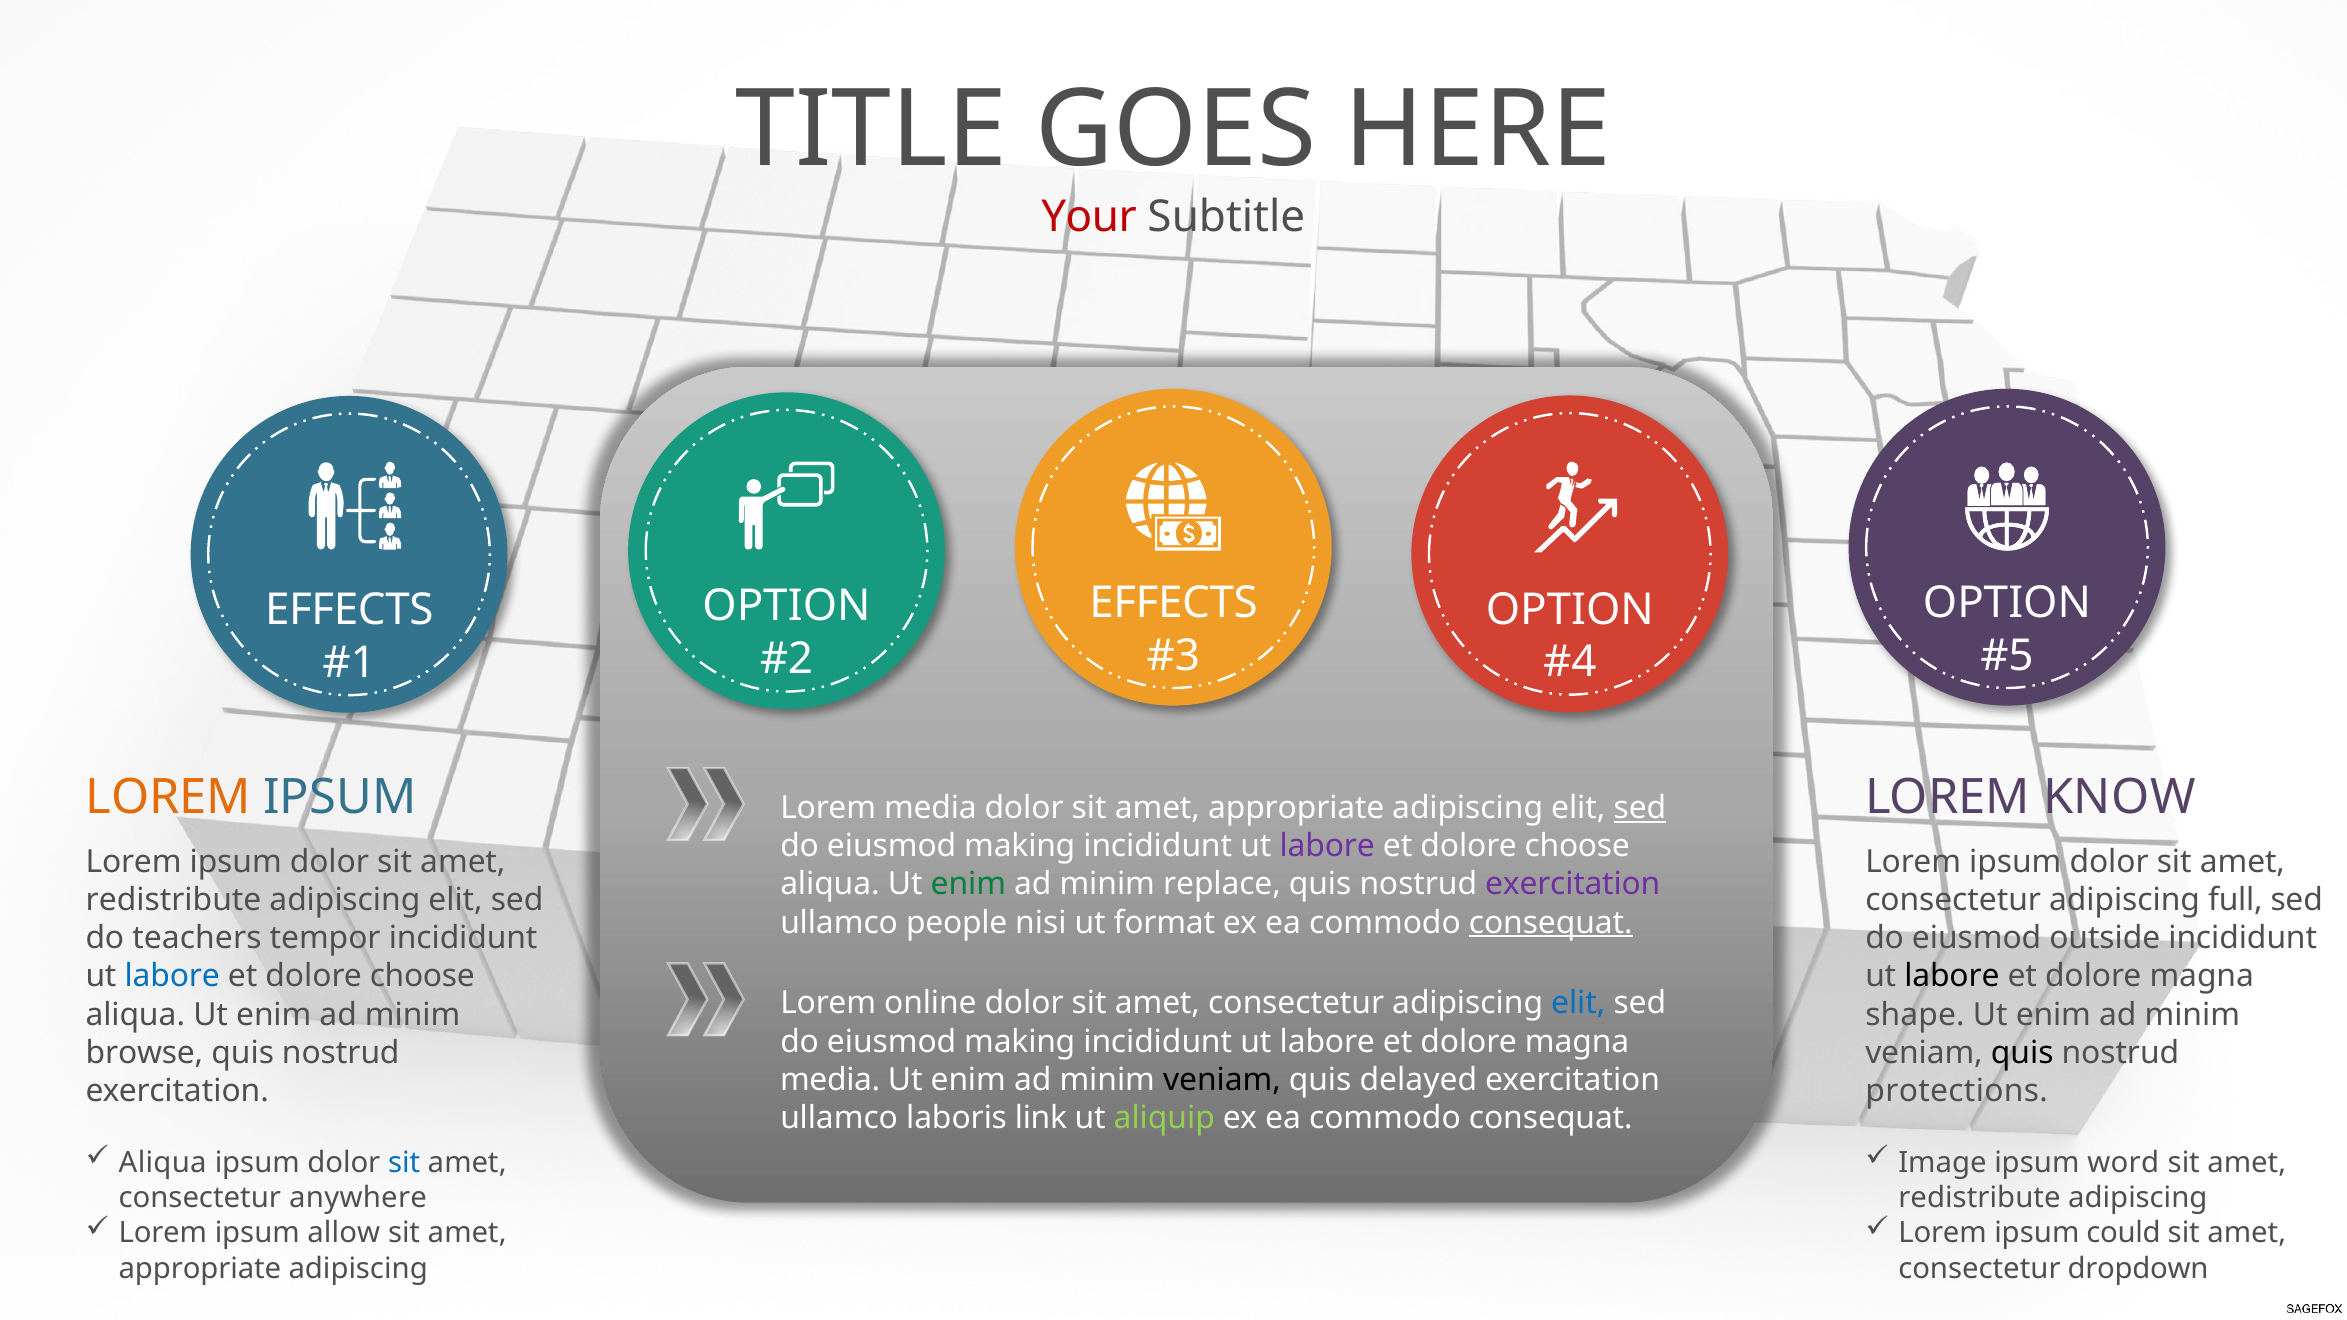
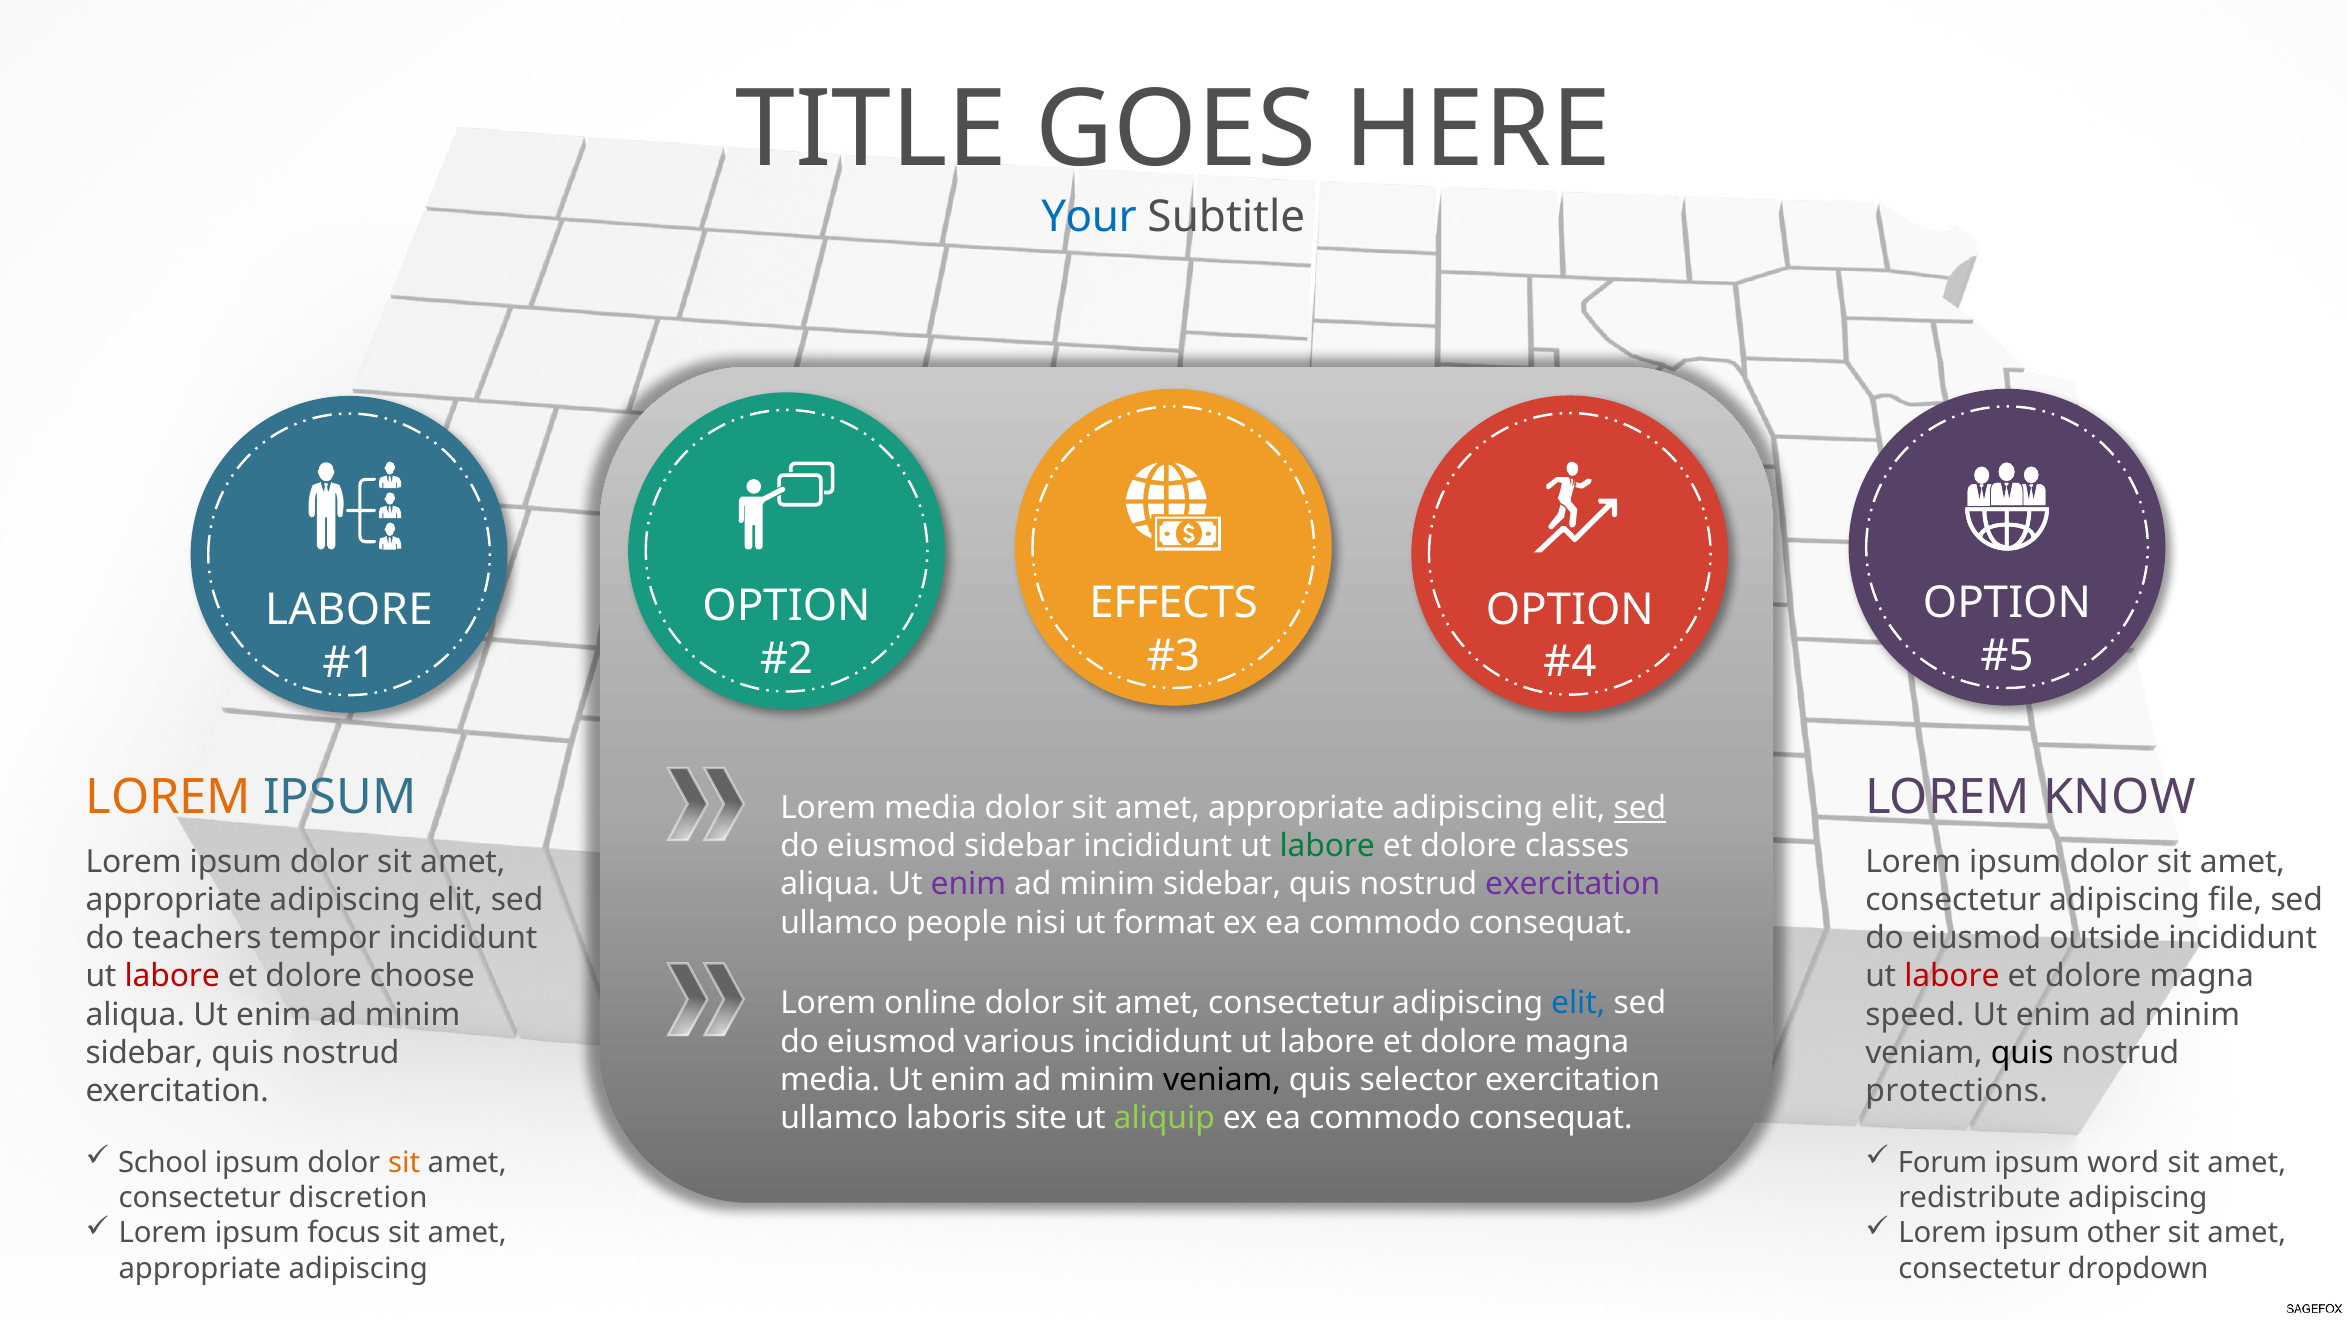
Your colour: red -> blue
EFFECTS at (349, 610): EFFECTS -> LABORE
making at (1020, 846): making -> sidebar
labore at (1327, 846) colour: purple -> green
choose at (1577, 846): choose -> classes
enim at (968, 885) colour: green -> purple
replace at (1222, 885): replace -> sidebar
redistribute at (174, 900): redistribute -> appropriate
full: full -> file
consequat at (1551, 923) underline: present -> none
labore at (172, 977) colour: blue -> red
labore at (1952, 977) colour: black -> red
shape: shape -> speed
making at (1020, 1042): making -> various
browse at (144, 1053): browse -> sidebar
delayed: delayed -> selector
link: link -> site
Aliqua at (163, 1163): Aliqua -> School
sit at (404, 1163) colour: blue -> orange
Image: Image -> Forum
anywhere: anywhere -> discretion
allow: allow -> focus
could: could -> other
